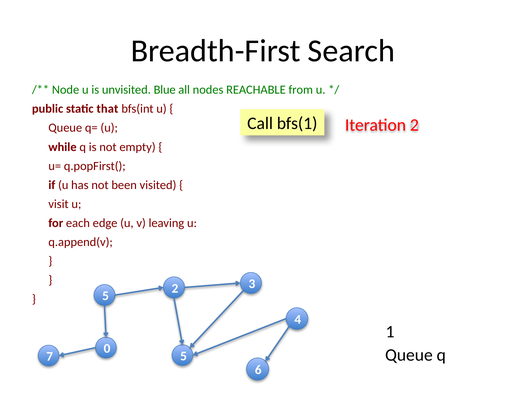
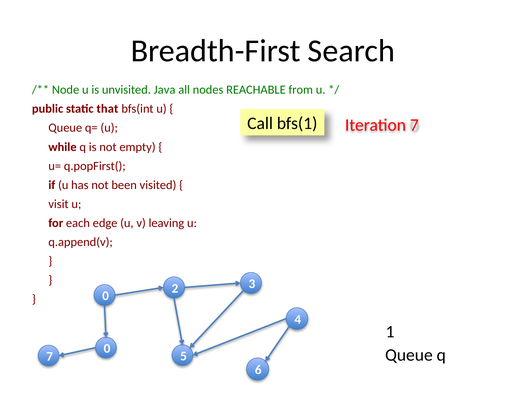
Blue: Blue -> Java
Iteration 2: 2 -> 7
5 at (106, 296): 5 -> 0
